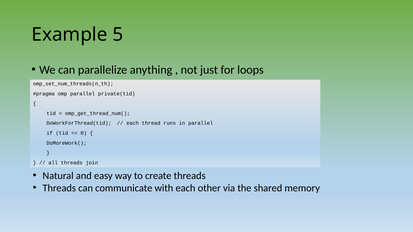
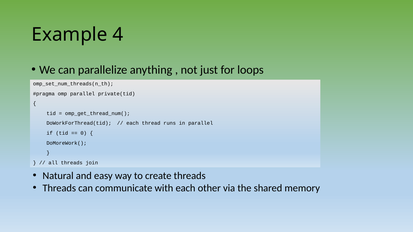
5: 5 -> 4
